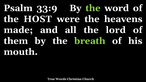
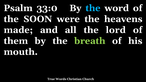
33:9: 33:9 -> 33:0
the at (93, 8) colour: light green -> light blue
HOST: HOST -> SOON
